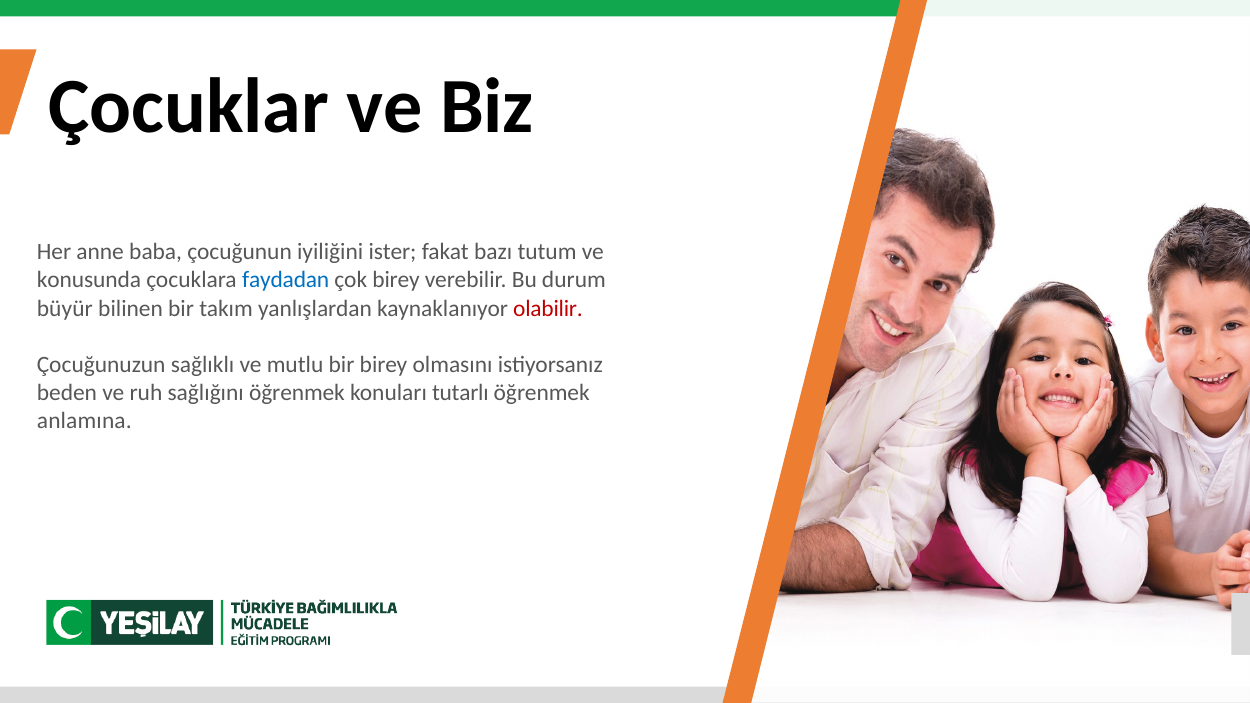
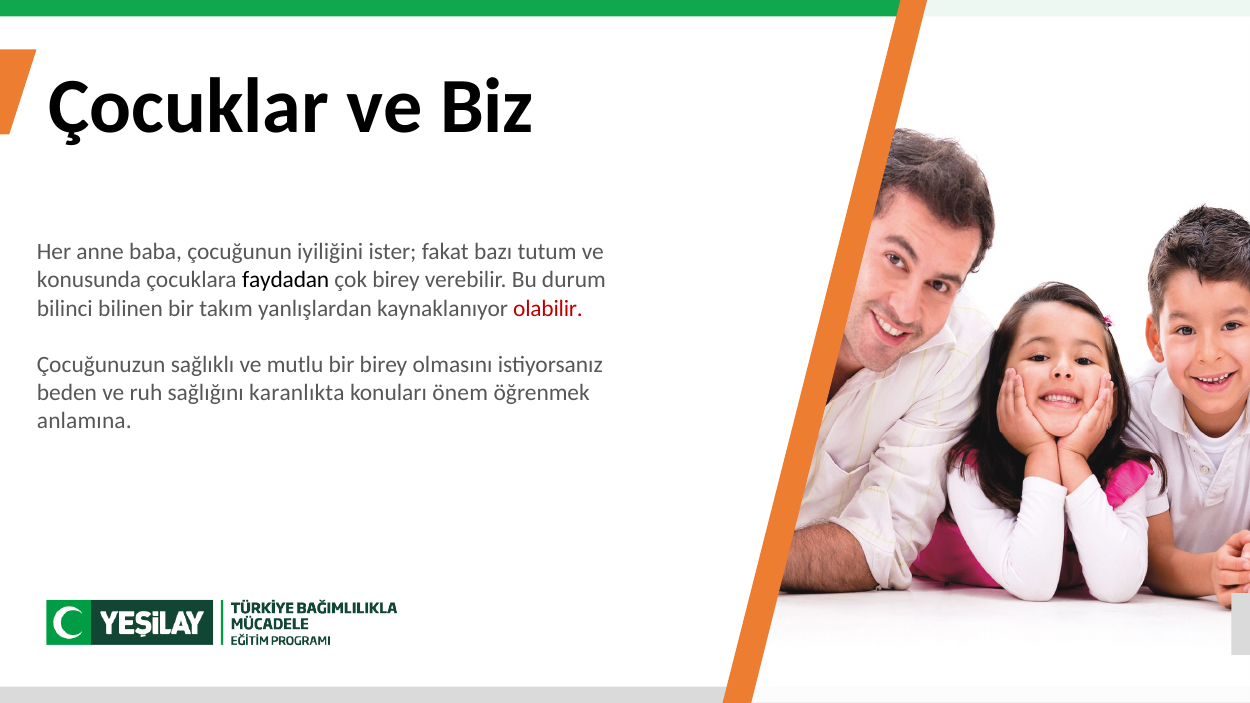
faydadan colour: blue -> black
büyür: büyür -> bilinci
sağlığını öğrenmek: öğrenmek -> karanlıkta
tutarlı: tutarlı -> önem
